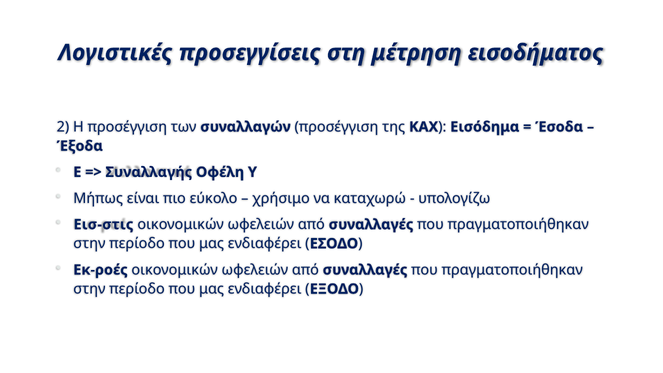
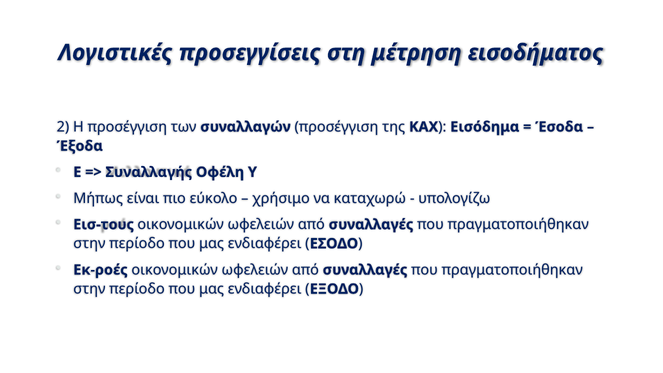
Εισ-στις: Εισ-στις -> Εισ-τους
